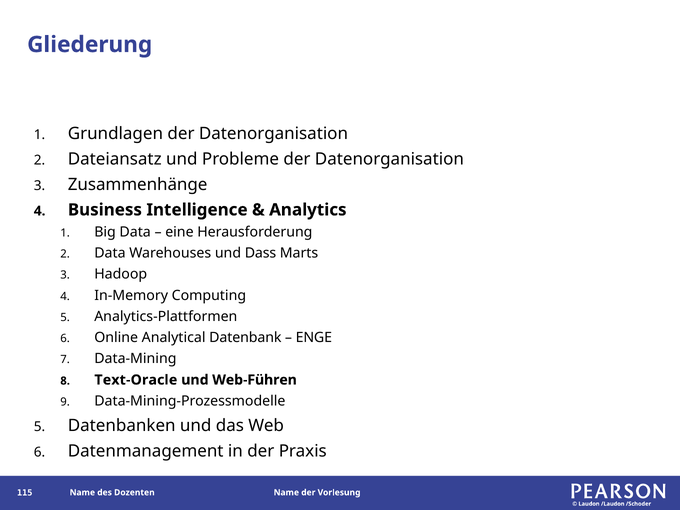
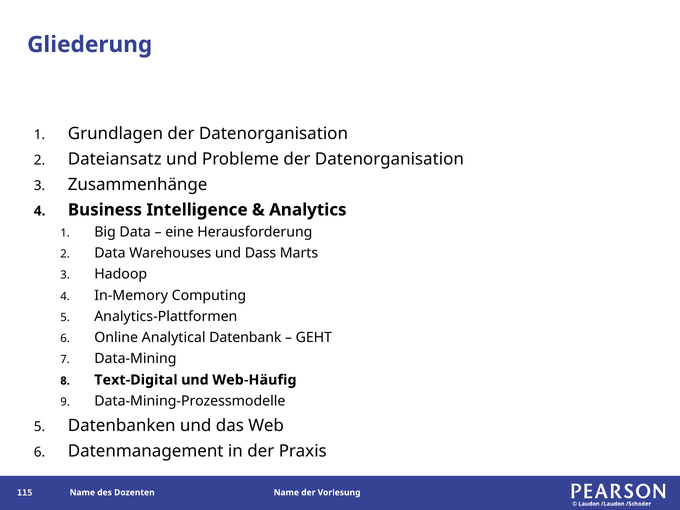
ENGE: ENGE -> GEHT
Text-Oracle: Text-Oracle -> Text-Digital
Web-Führen: Web-Führen -> Web-Häufig
